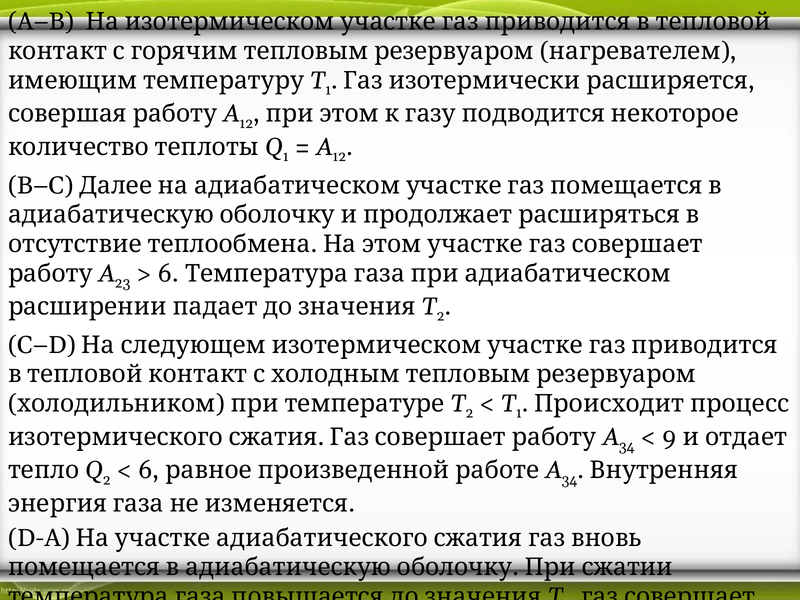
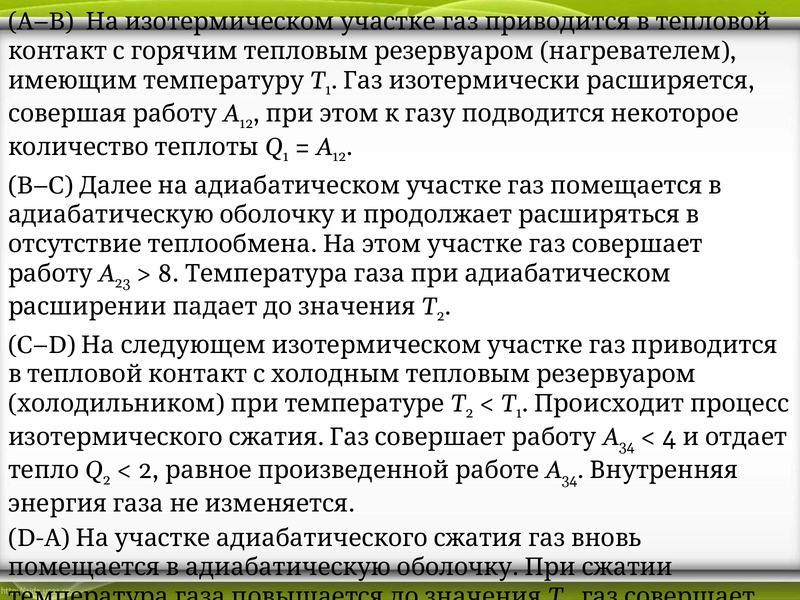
6 at (168, 273): 6 -> 8
9: 9 -> 4
6 at (149, 470): 6 -> 2
